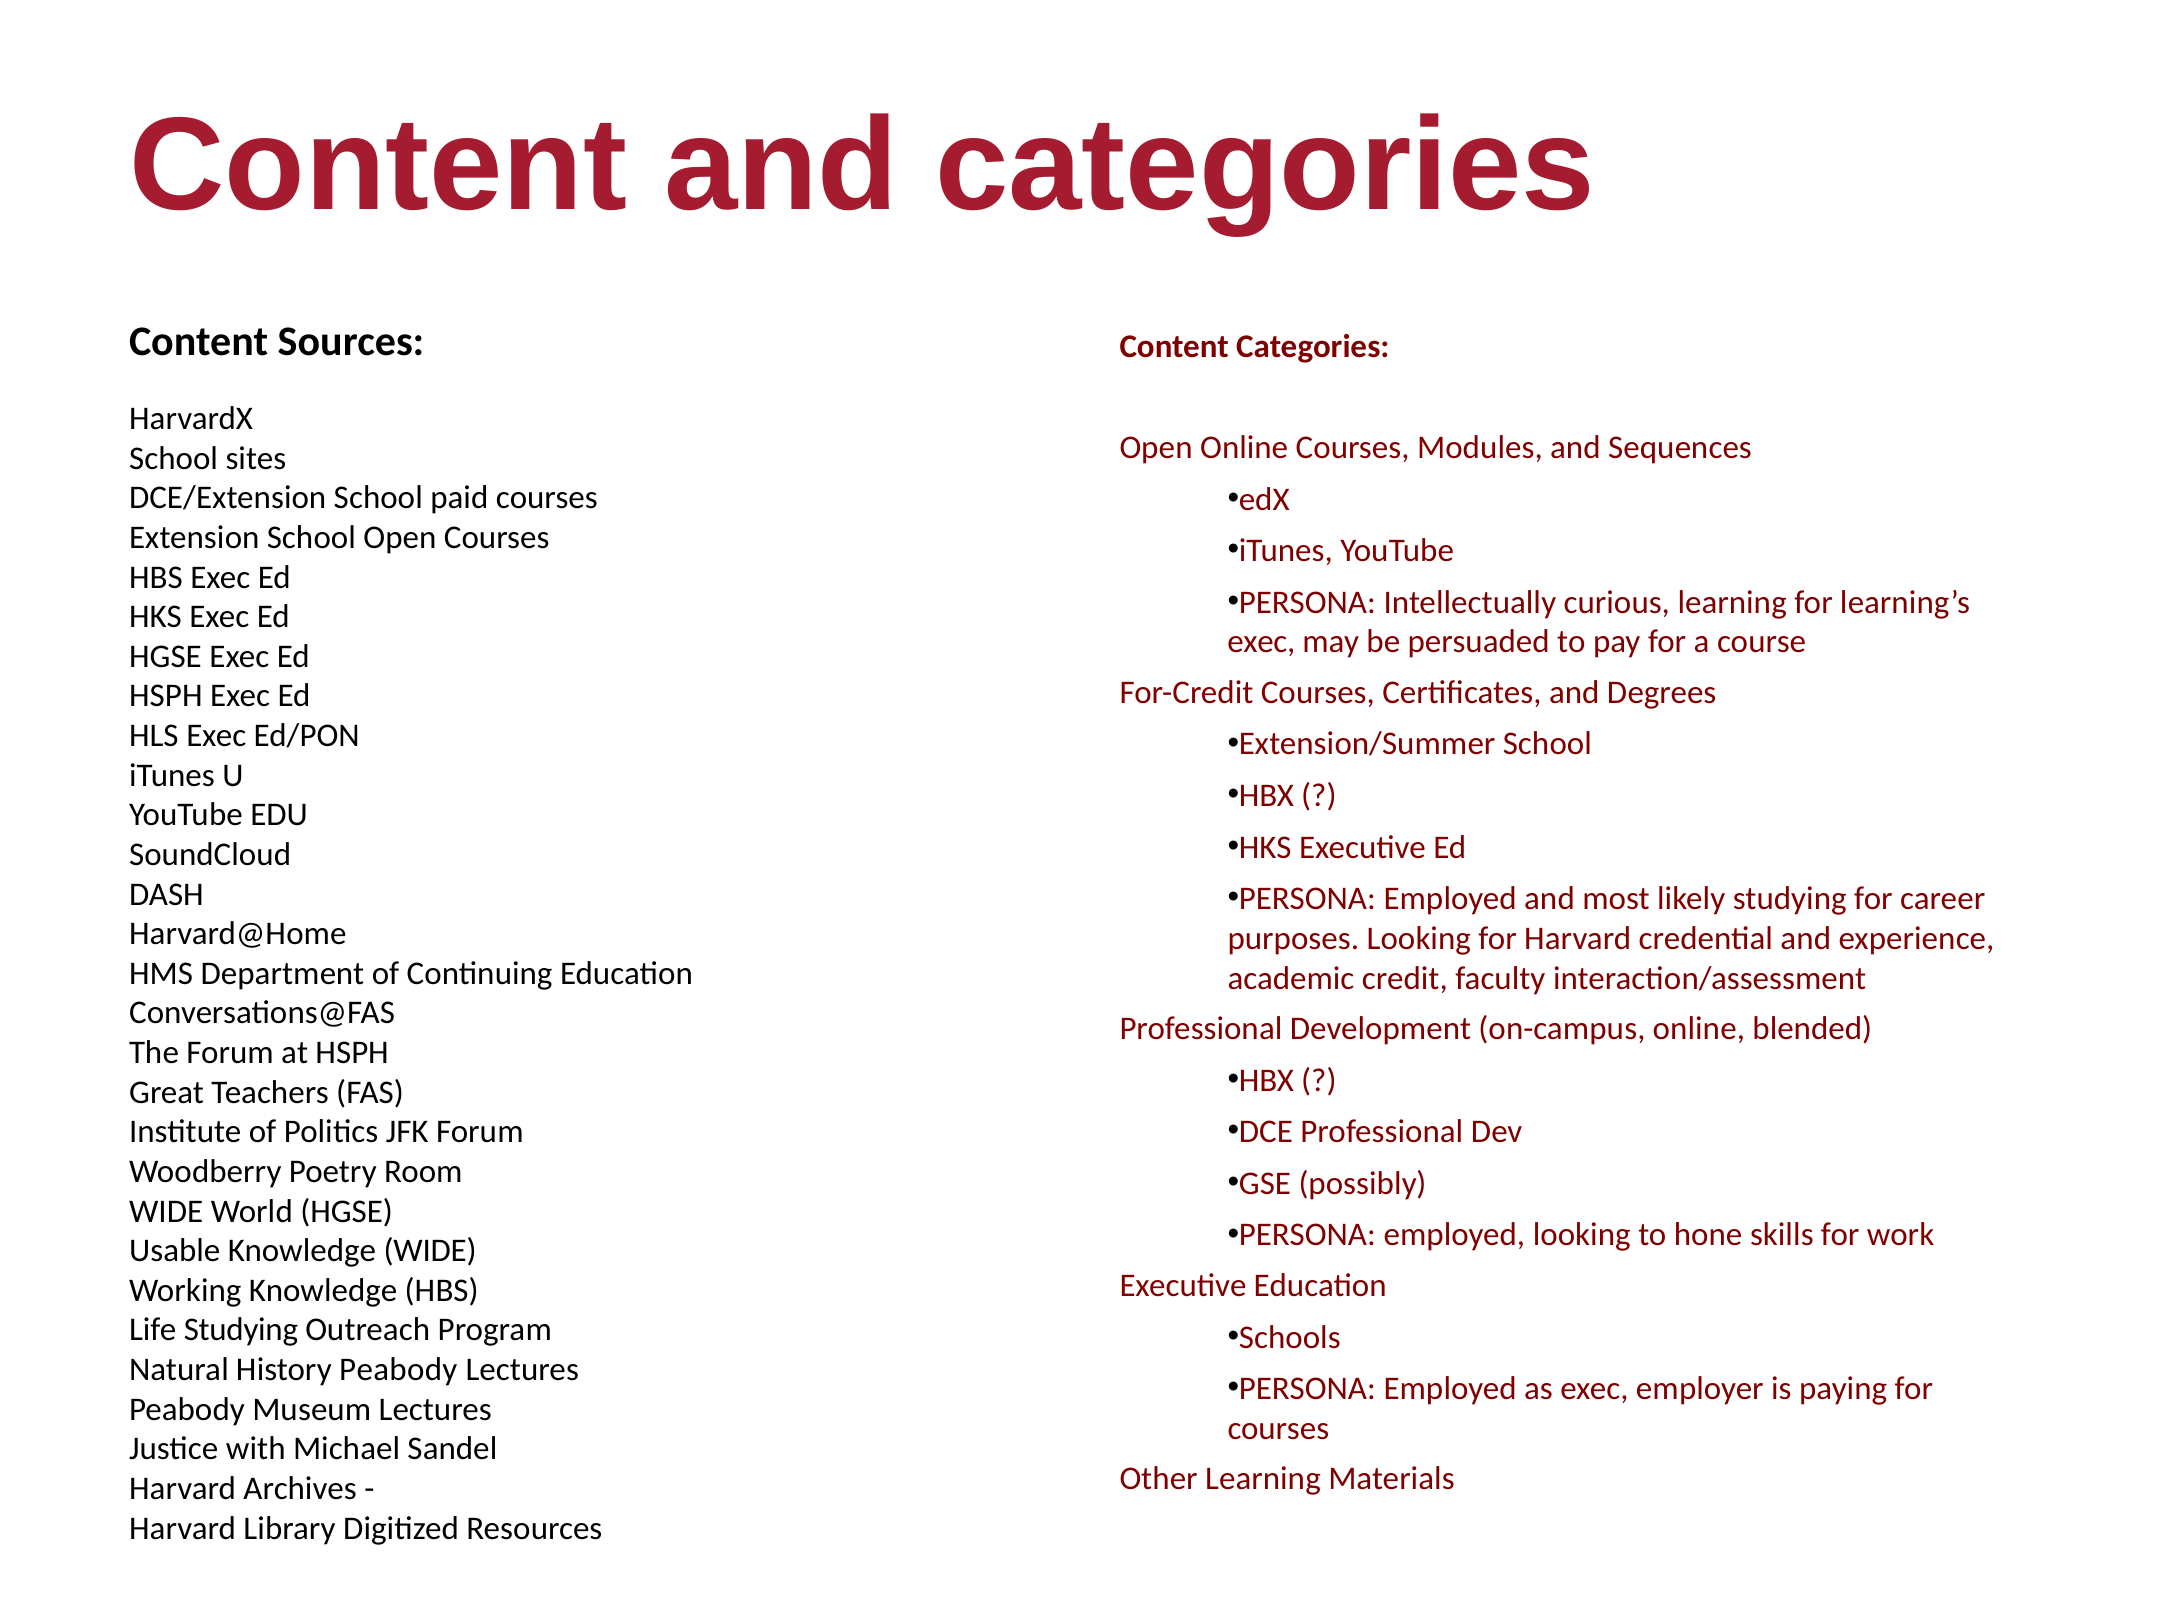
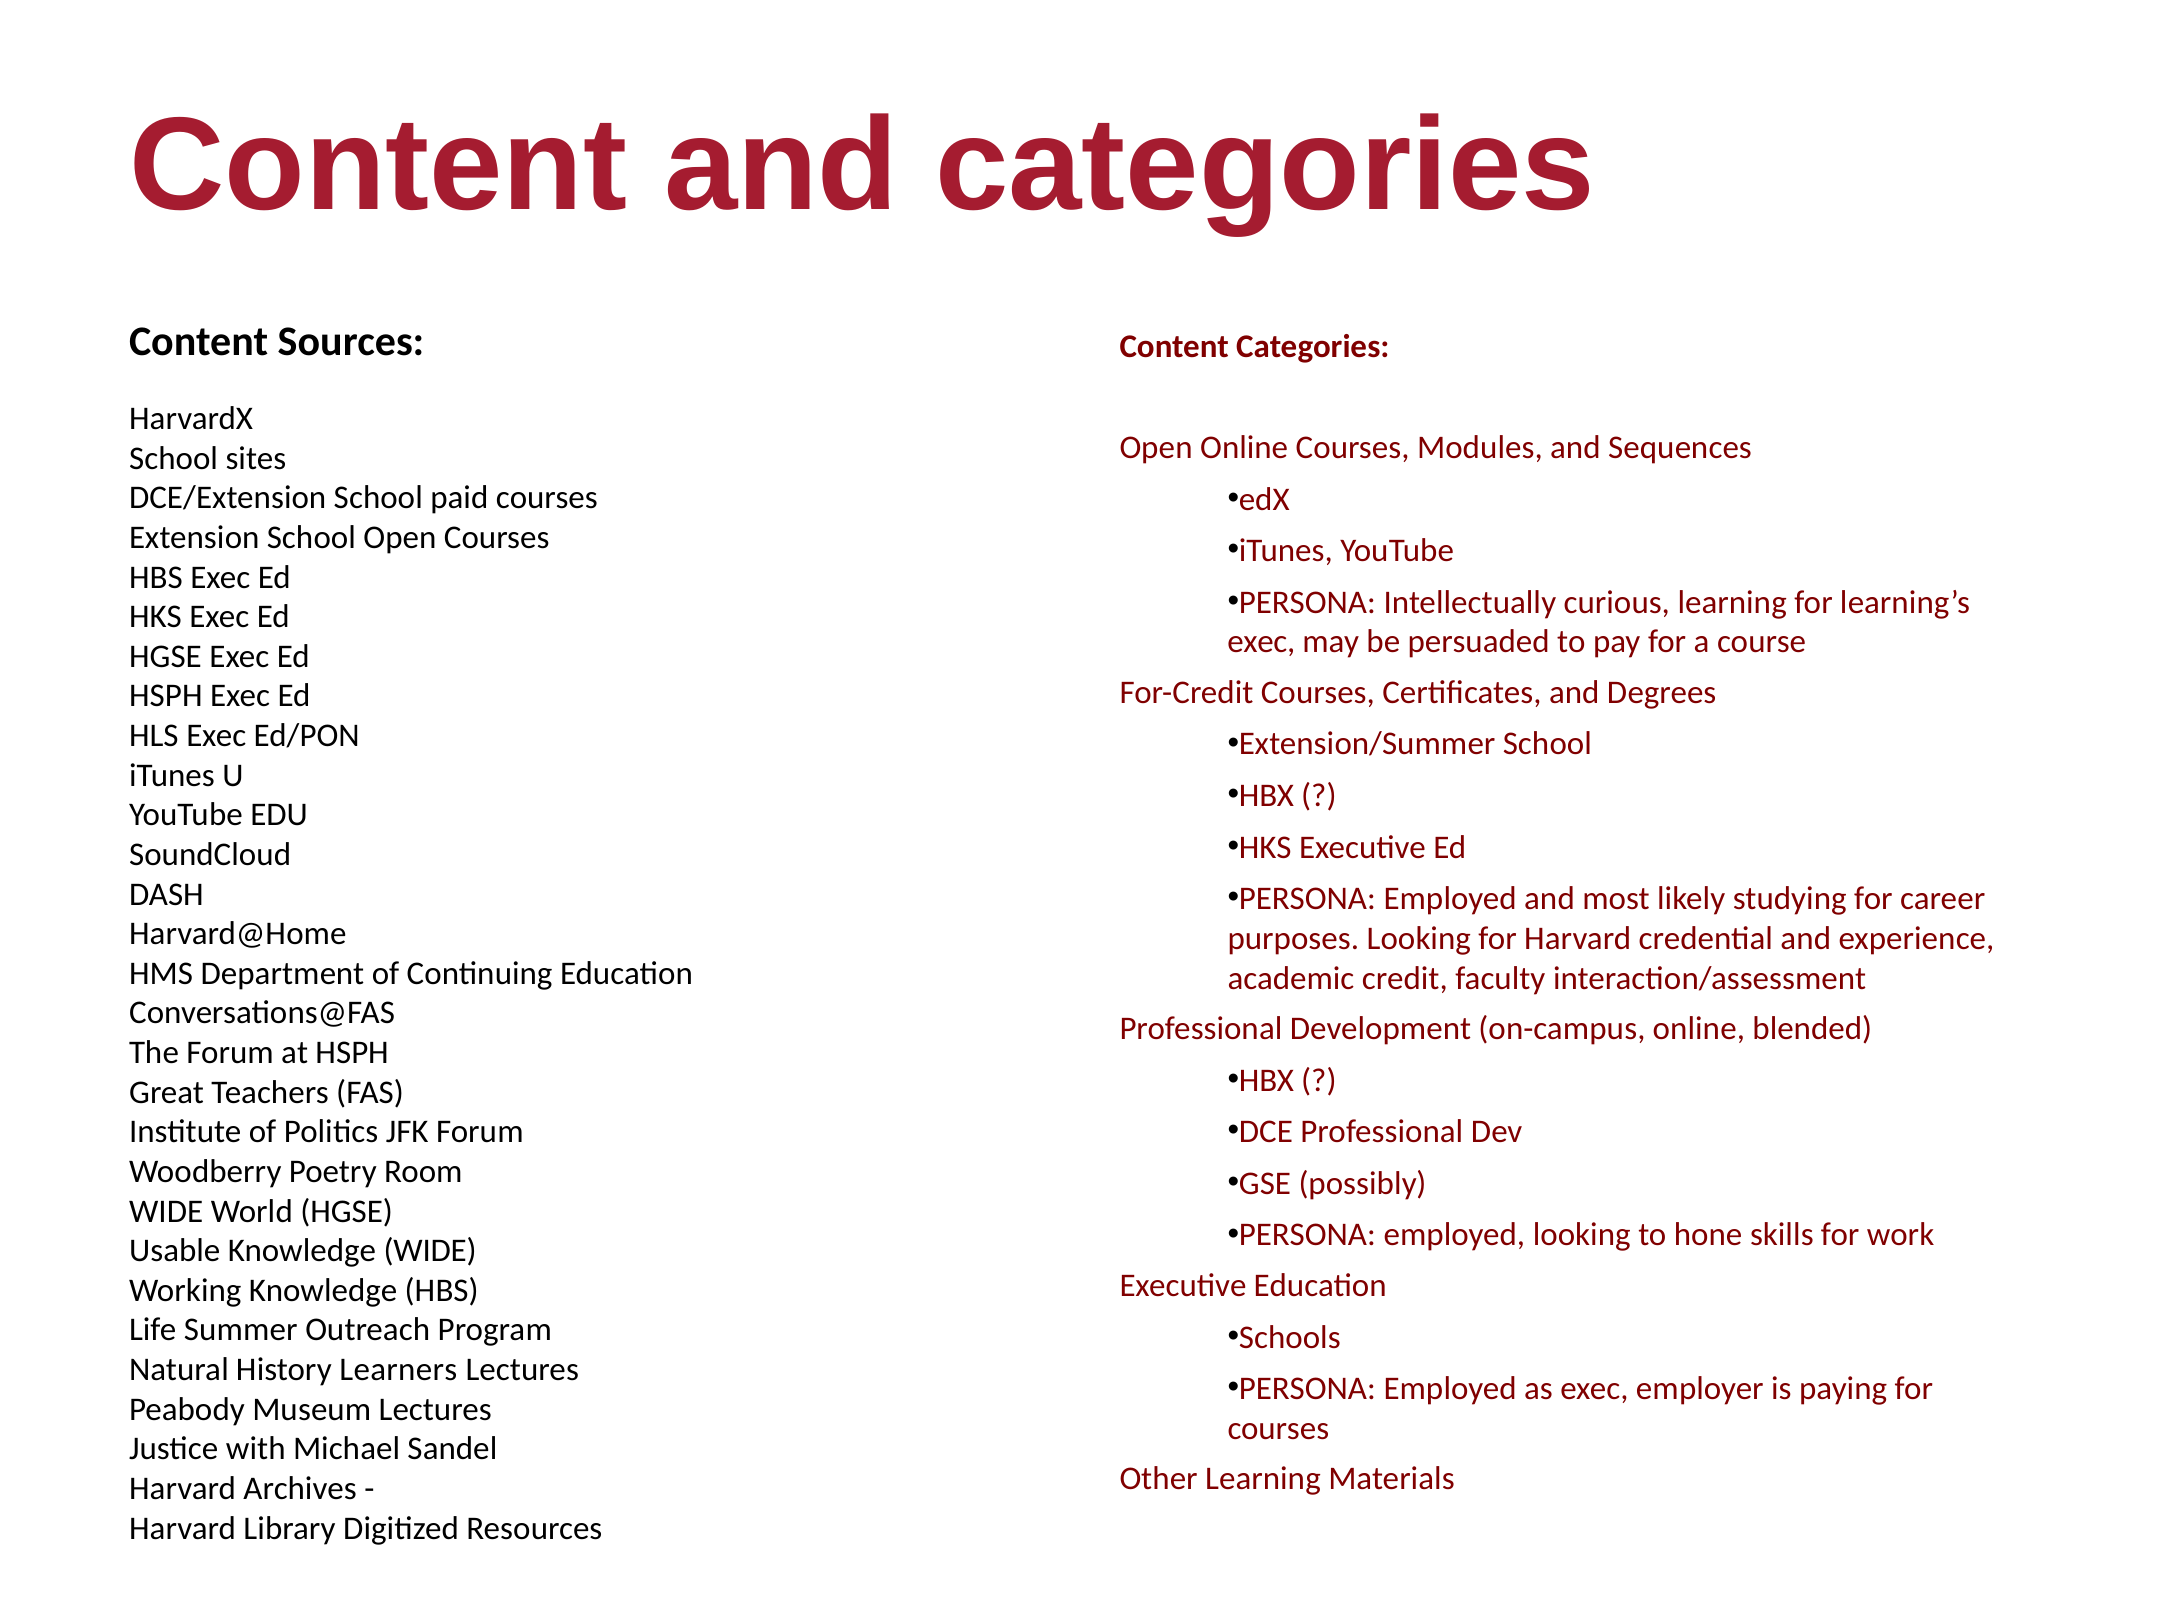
Life Studying: Studying -> Summer
History Peabody: Peabody -> Learners
